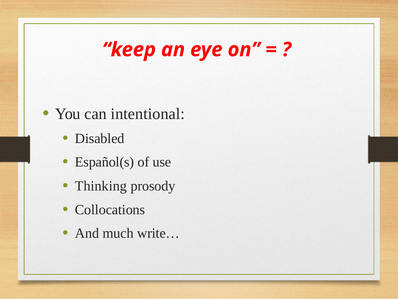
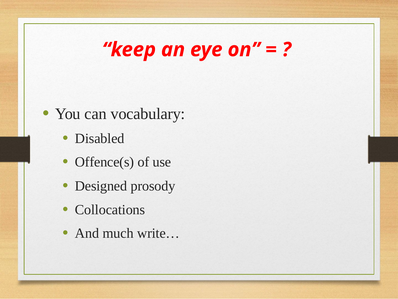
intentional: intentional -> vocabulary
Español(s: Español(s -> Offence(s
Thinking: Thinking -> Designed
